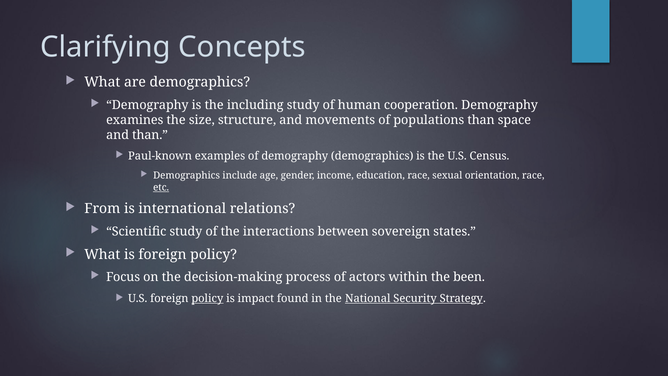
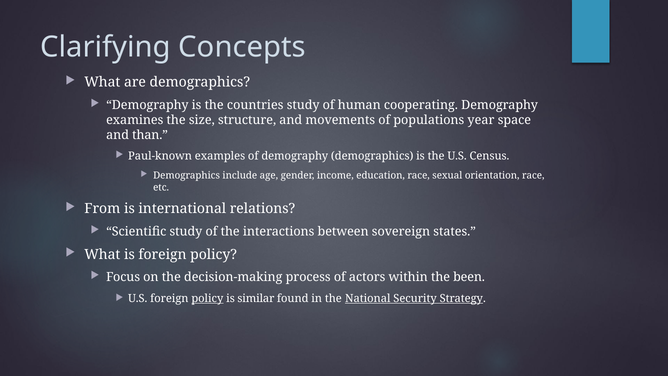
including: including -> countries
cooperation: cooperation -> cooperating
populations than: than -> year
etc underline: present -> none
impact: impact -> similar
